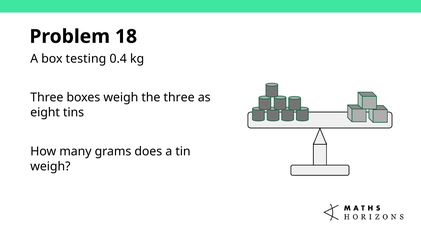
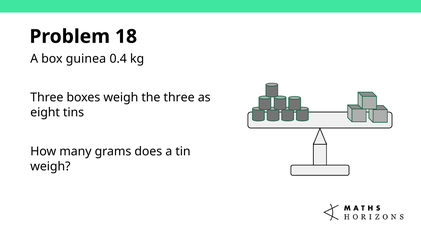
testing: testing -> guinea
